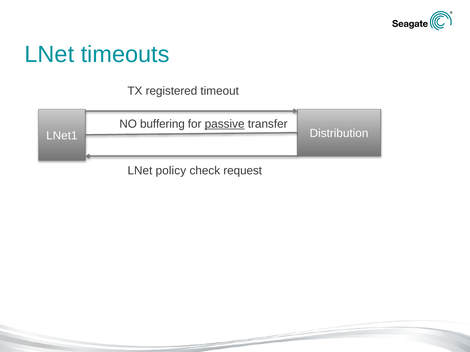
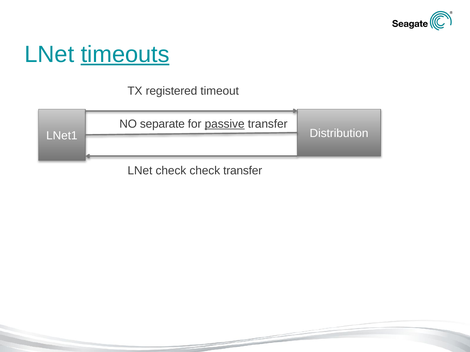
timeouts underline: none -> present
buffering: buffering -> separate
LNet policy: policy -> check
check request: request -> transfer
